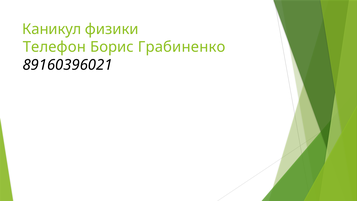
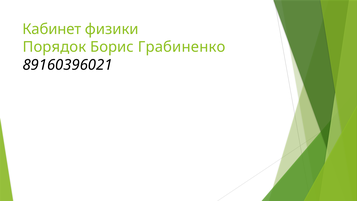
Каникул: Каникул -> Кабинет
Телефон: Телефон -> Порядок
